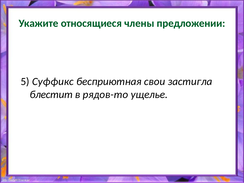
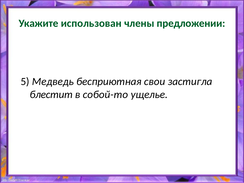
относящиеся: относящиеся -> использован
Суффикс: Суффикс -> Медведь
рядов-то: рядов-то -> собой-то
